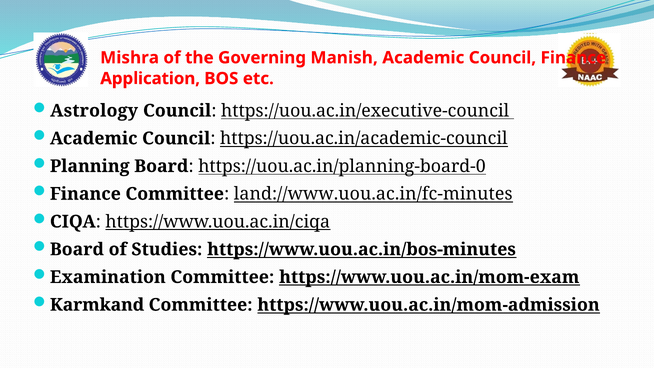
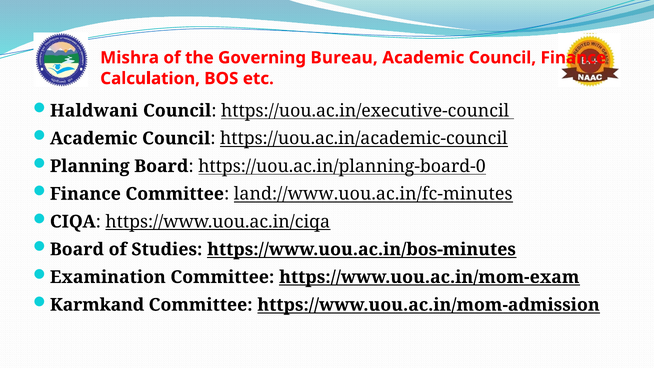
Manish: Manish -> Bureau
Application: Application -> Calculation
Astrology: Astrology -> Haldwani
